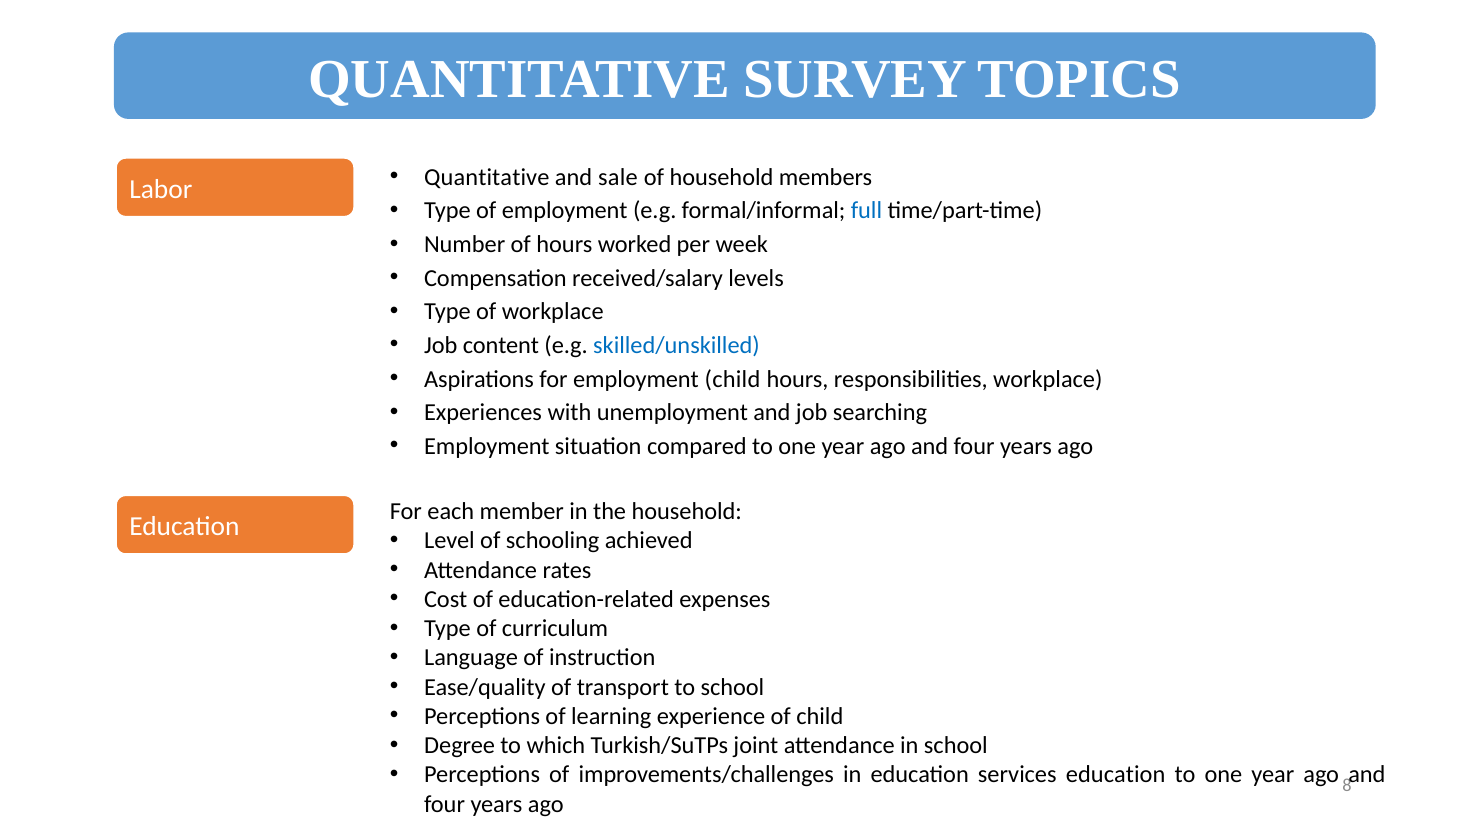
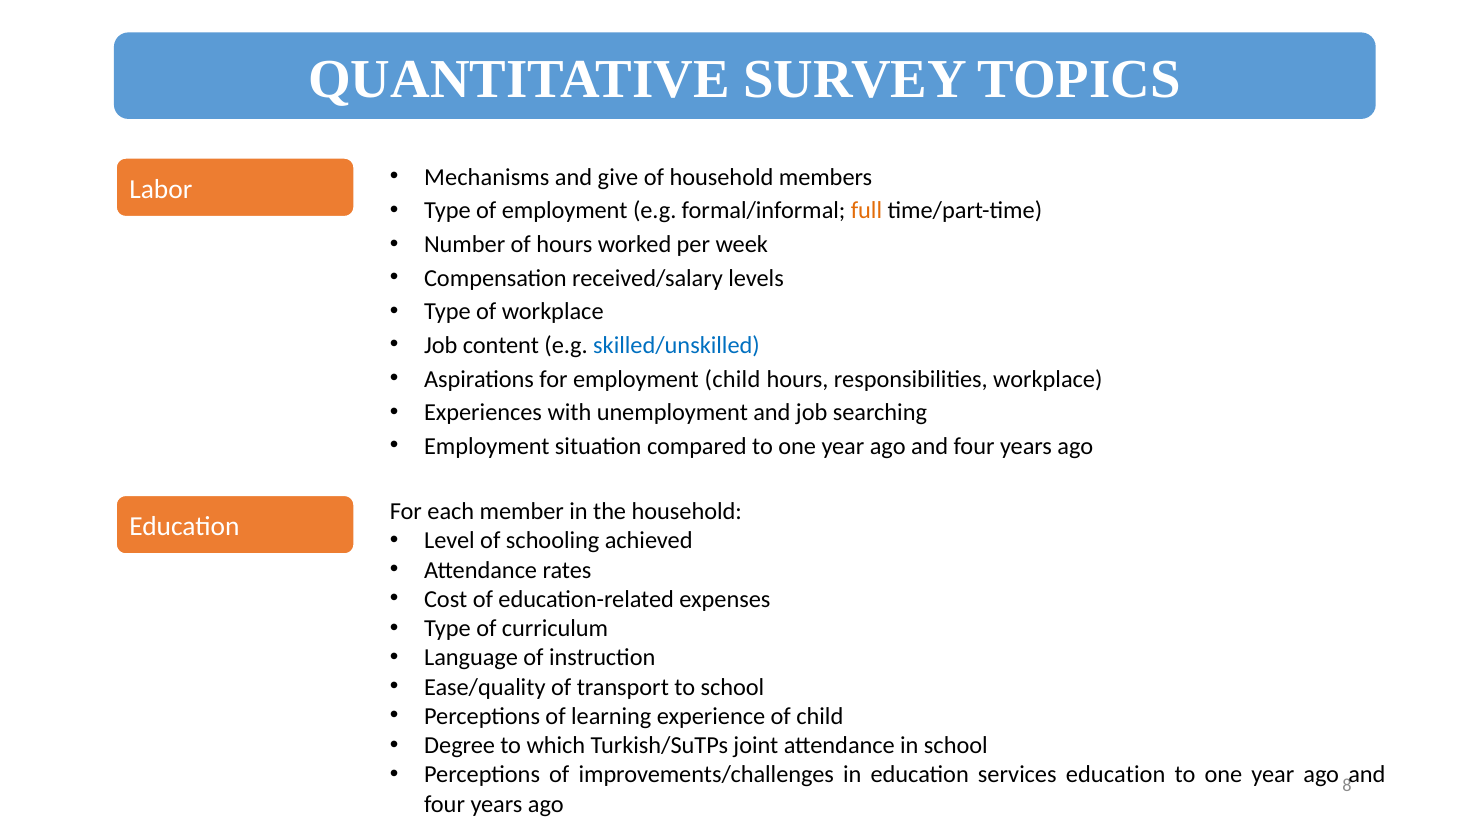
Quantitative at (487, 177): Quantitative -> Mechanisms
sale: sale -> give
full colour: blue -> orange
